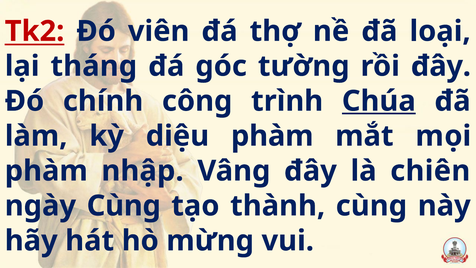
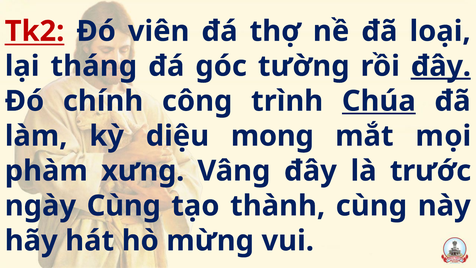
đây at (441, 66) underline: none -> present
phàm at (272, 136): phàm -> mong
nhập: nhập -> xưng
chiên: chiên -> trước
